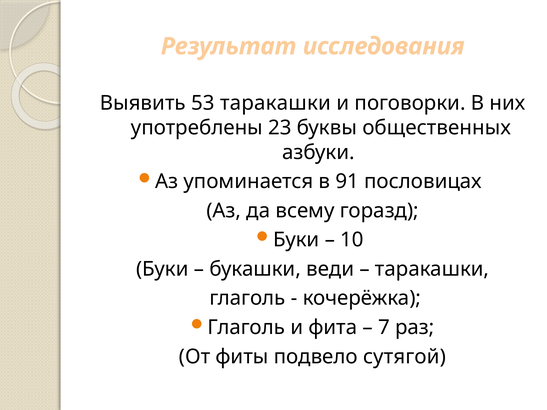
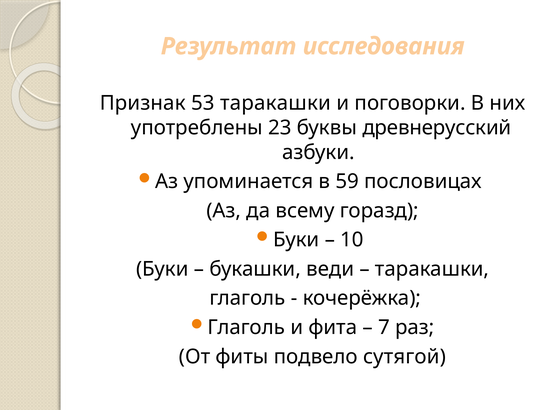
Выявить: Выявить -> Признак
общественных: общественных -> древнерусский
91: 91 -> 59
